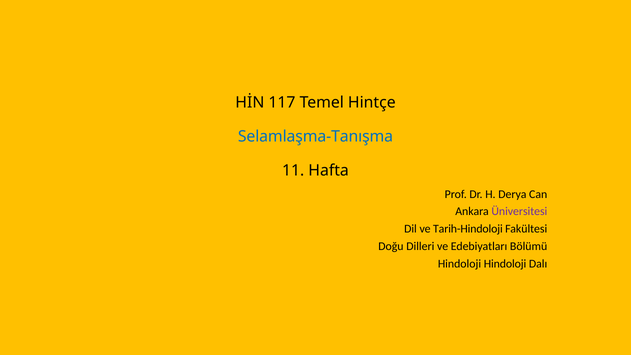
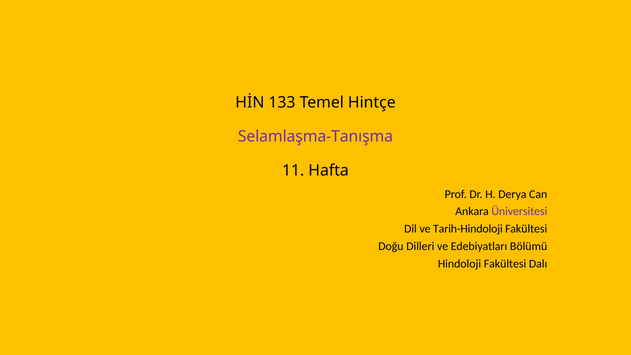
117: 117 -> 133
Selamlaşma-Tanışma colour: blue -> purple
Hindoloji Hindoloji: Hindoloji -> Fakültesi
